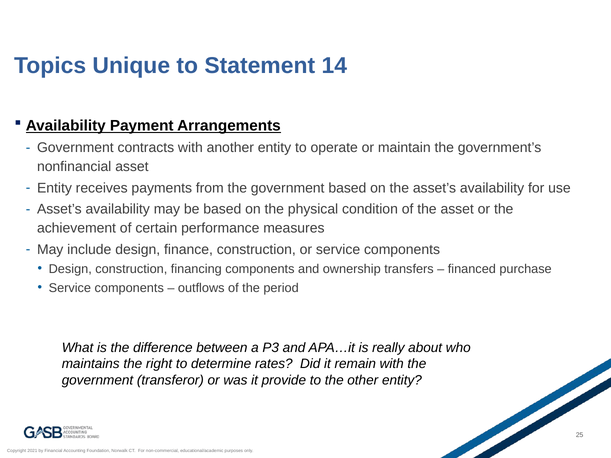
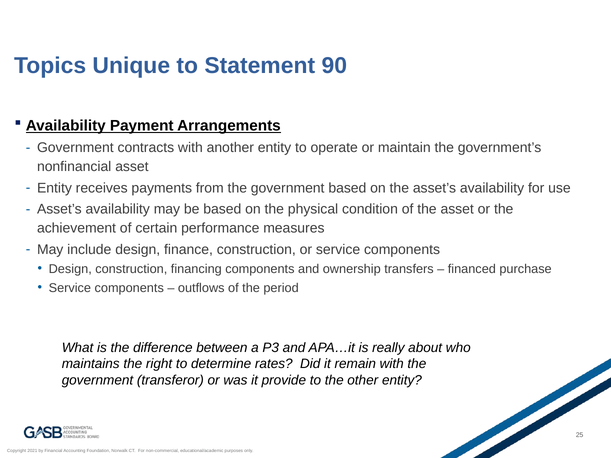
14: 14 -> 90
